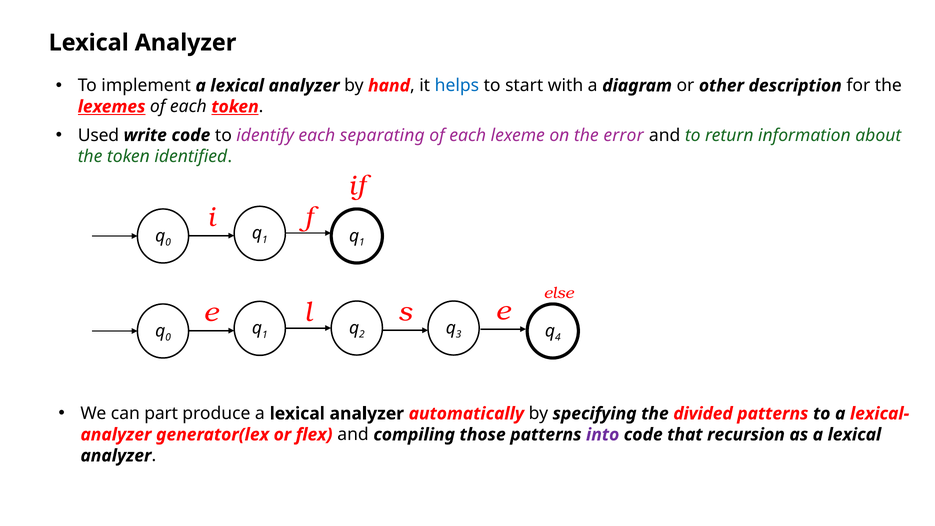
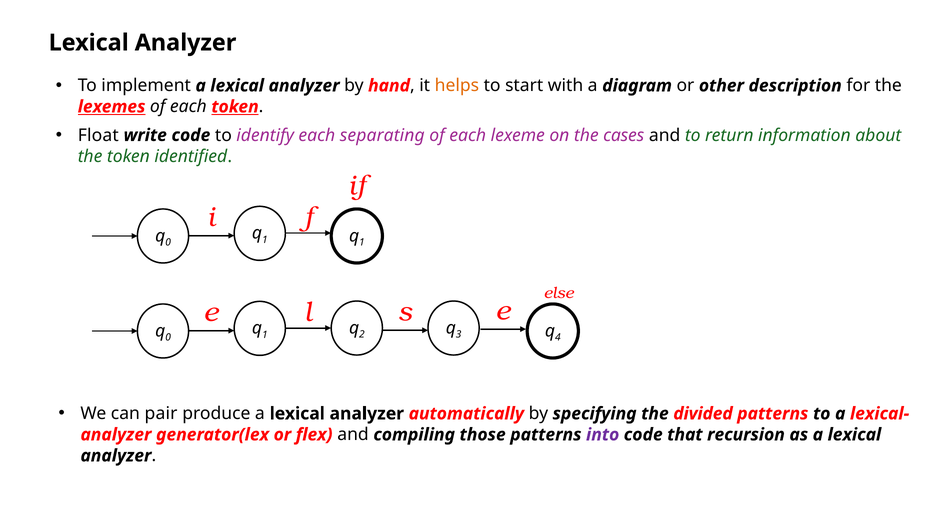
helps colour: blue -> orange
Used: Used -> Float
error: error -> cases
part: part -> pair
